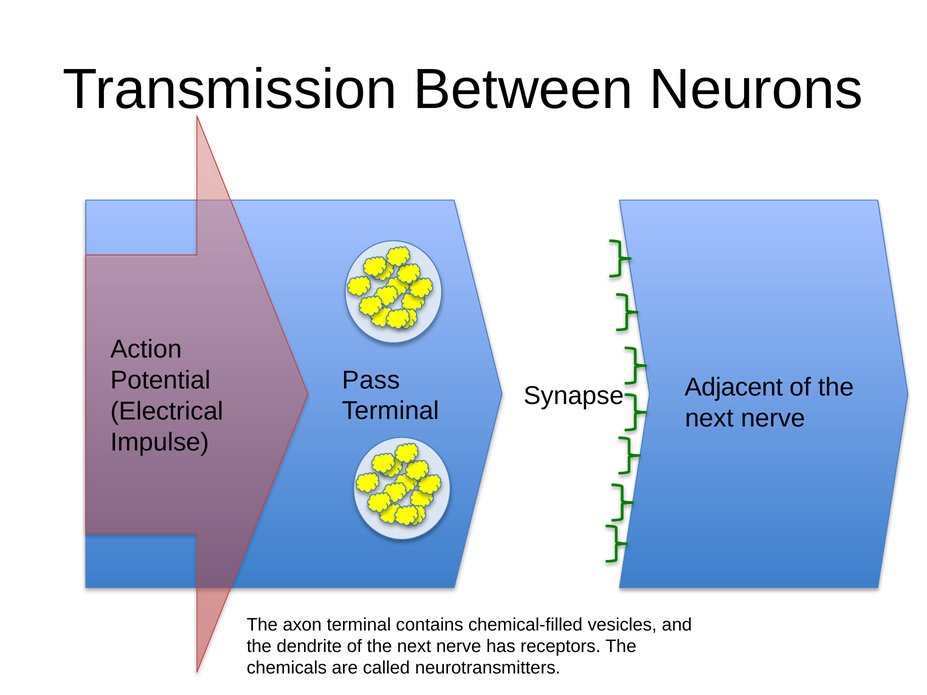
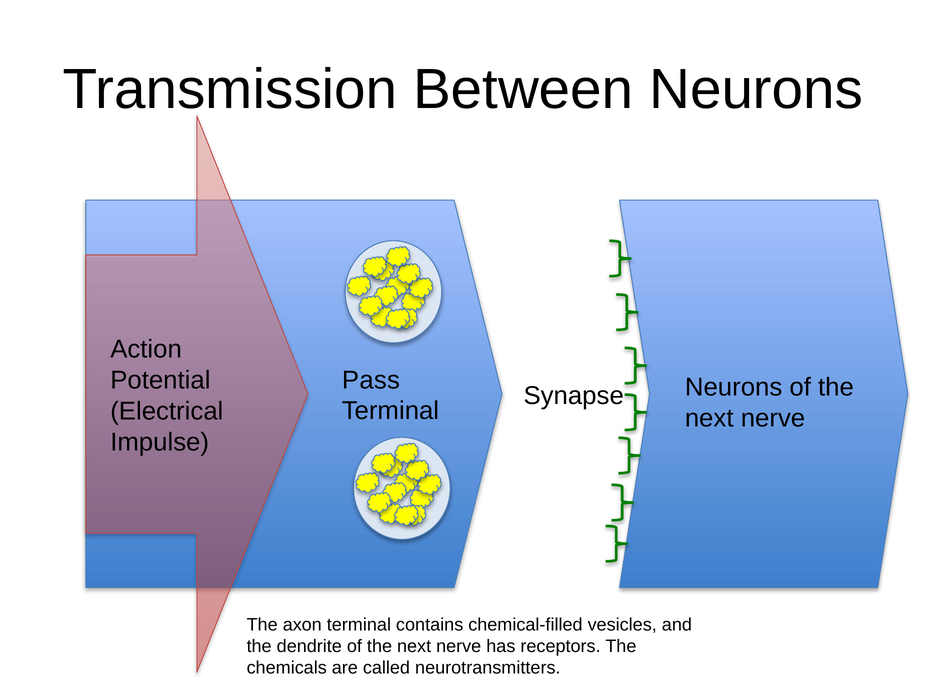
Synapse Adjacent: Adjacent -> Neurons
